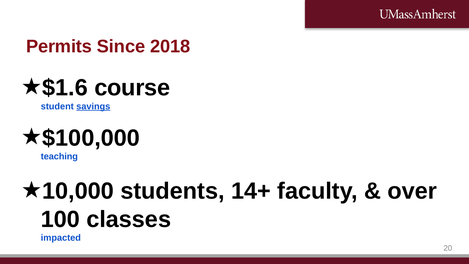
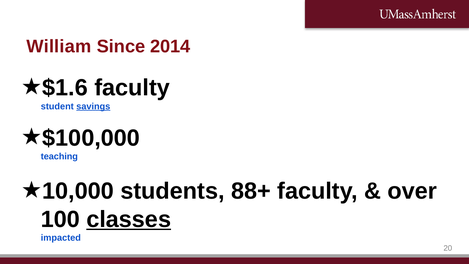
Permits: Permits -> William
2018: 2018 -> 2014
course at (132, 88): course -> faculty
14+: 14+ -> 88+
classes underline: none -> present
